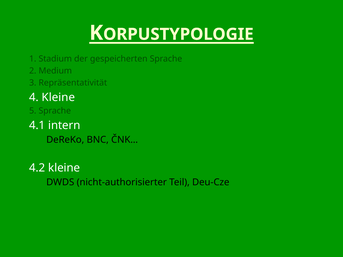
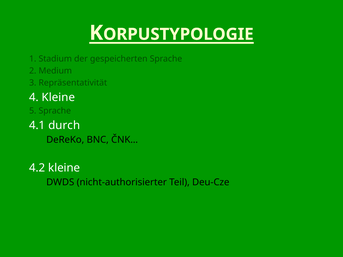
intern: intern -> durch
